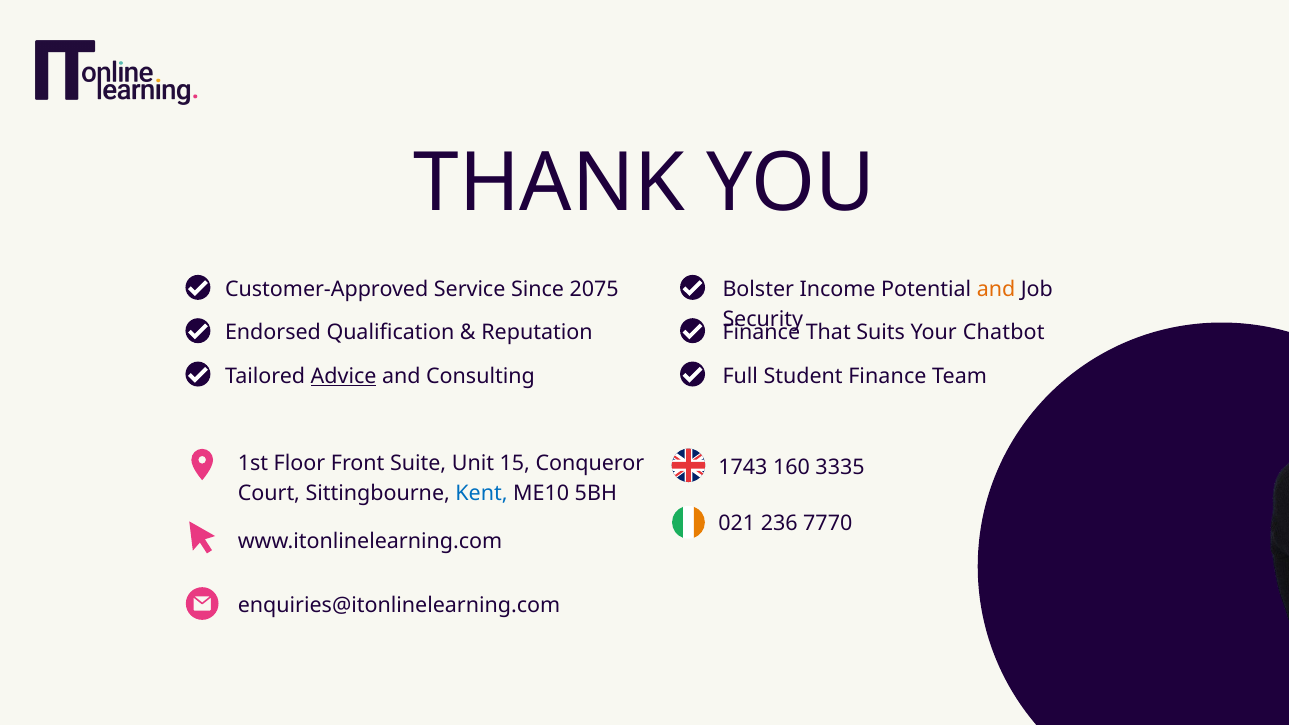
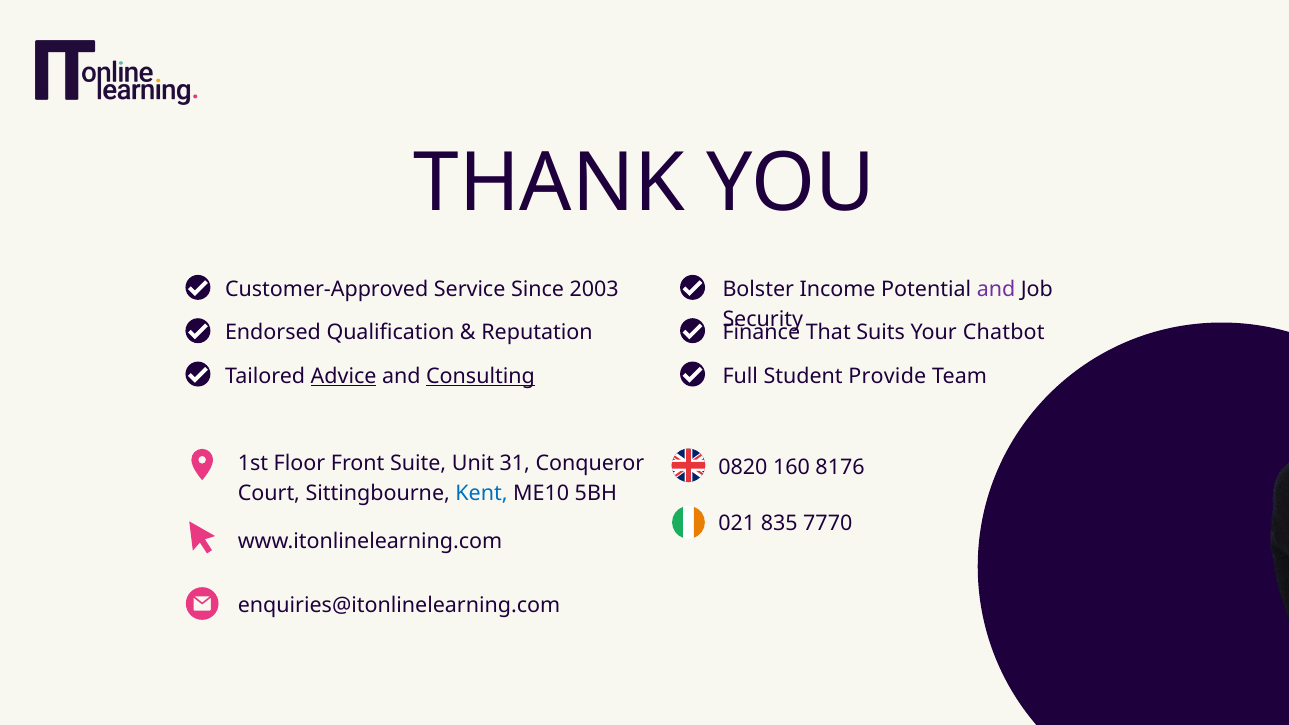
and at (996, 289) colour: orange -> purple
2075: 2075 -> 2003
Consulting underline: none -> present
Student Finance: Finance -> Provide
15: 15 -> 31
1743: 1743 -> 0820
3335: 3335 -> 8176
236: 236 -> 835
